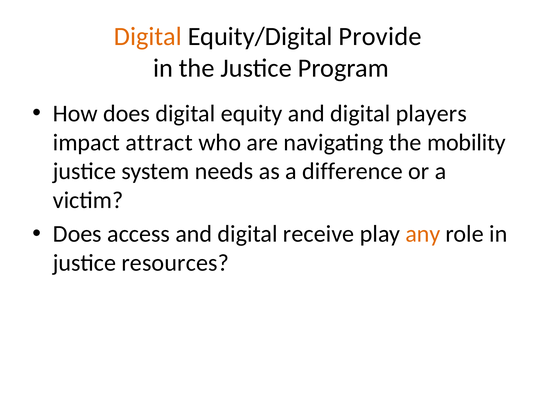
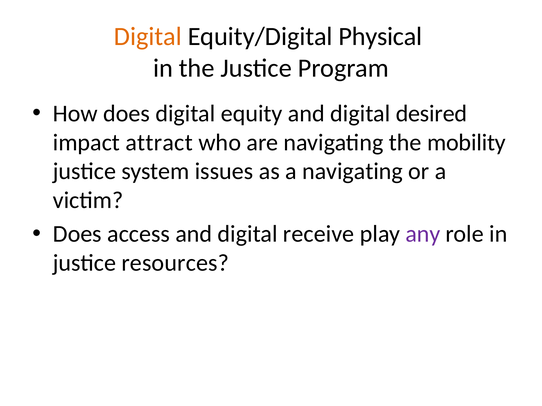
Provide: Provide -> Physical
players: players -> desired
needs: needs -> issues
a difference: difference -> navigating
any colour: orange -> purple
